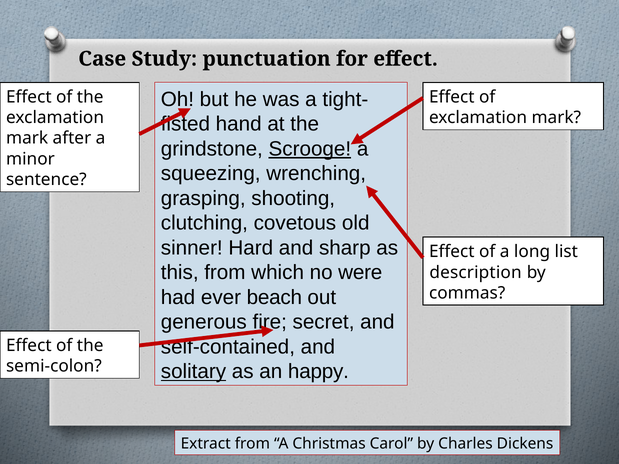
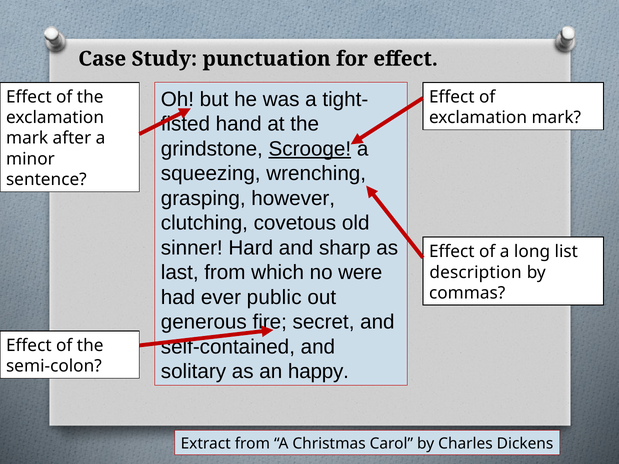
shooting: shooting -> however
this: this -> last
beach: beach -> public
solitary underline: present -> none
